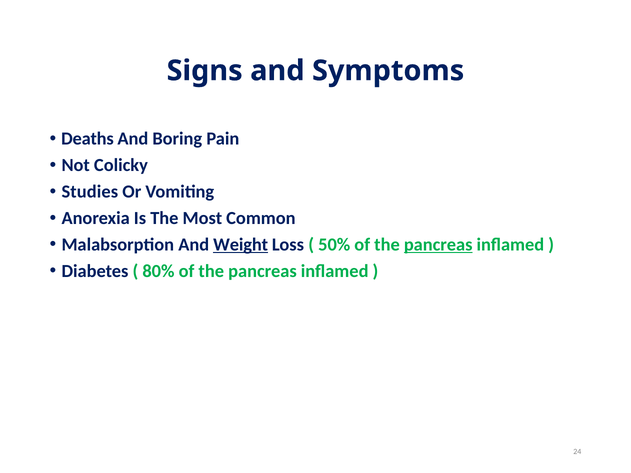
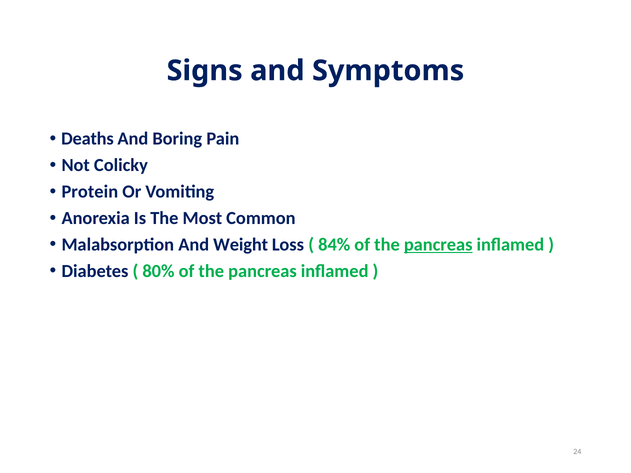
Studies: Studies -> Protein
Weight underline: present -> none
50%: 50% -> 84%
